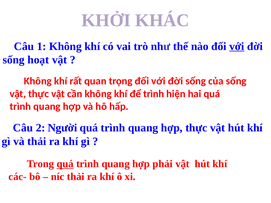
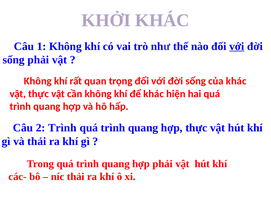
sống hoạt: hoạt -> phải
của sống: sống -> khác
để trình: trình -> khác
2 Người: Người -> Trình
quá at (65, 164) underline: present -> none
